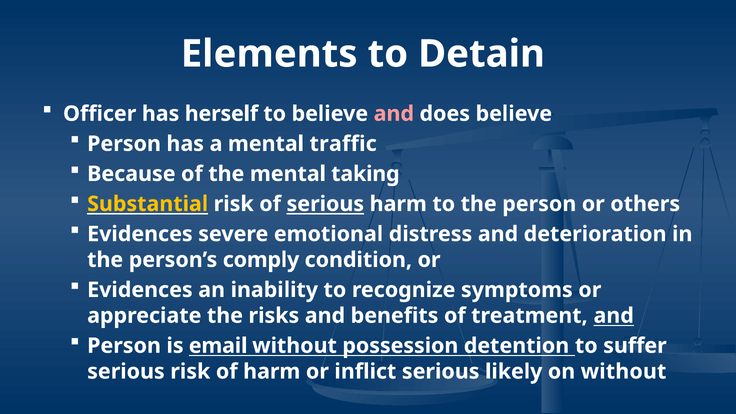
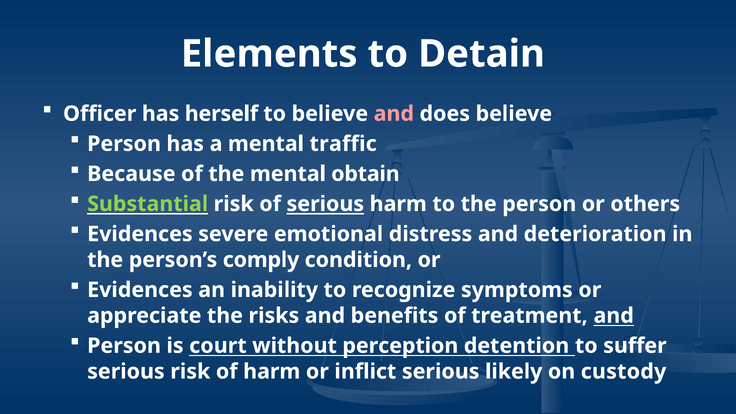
taking: taking -> obtain
Substantial colour: yellow -> light green
email: email -> court
possession: possession -> perception
on without: without -> custody
